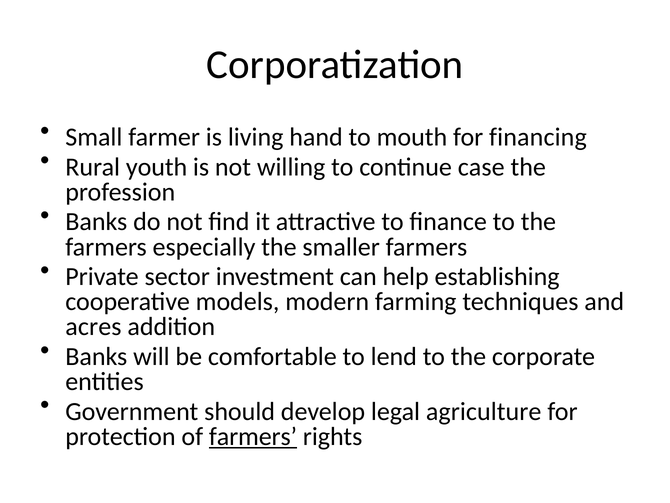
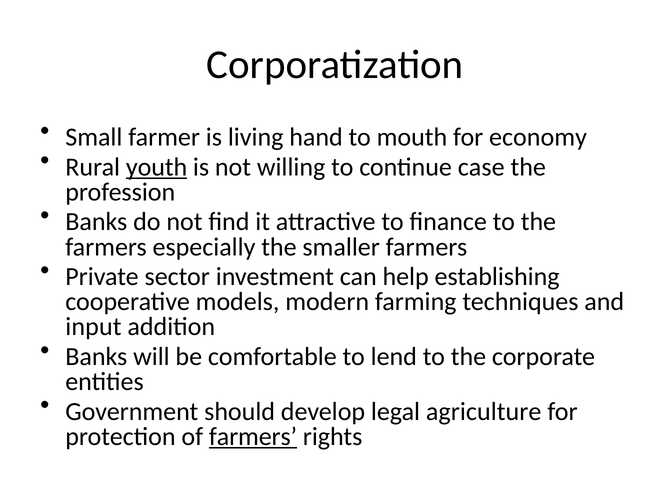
financing: financing -> economy
youth underline: none -> present
acres: acres -> input
